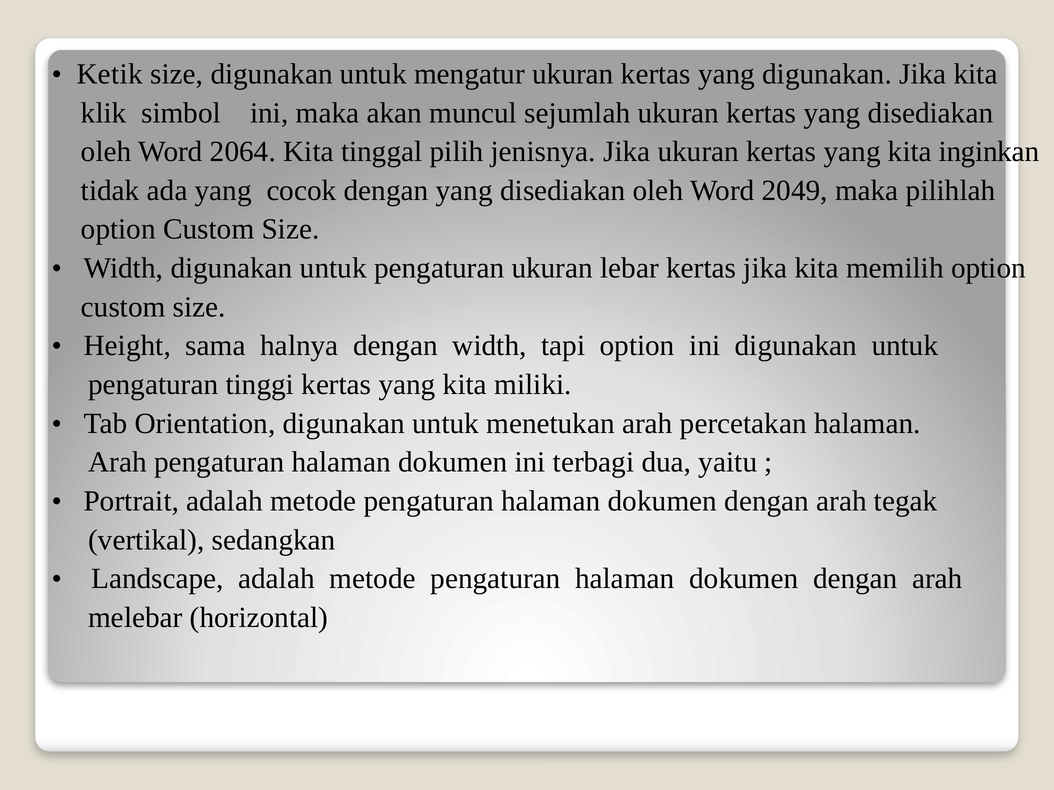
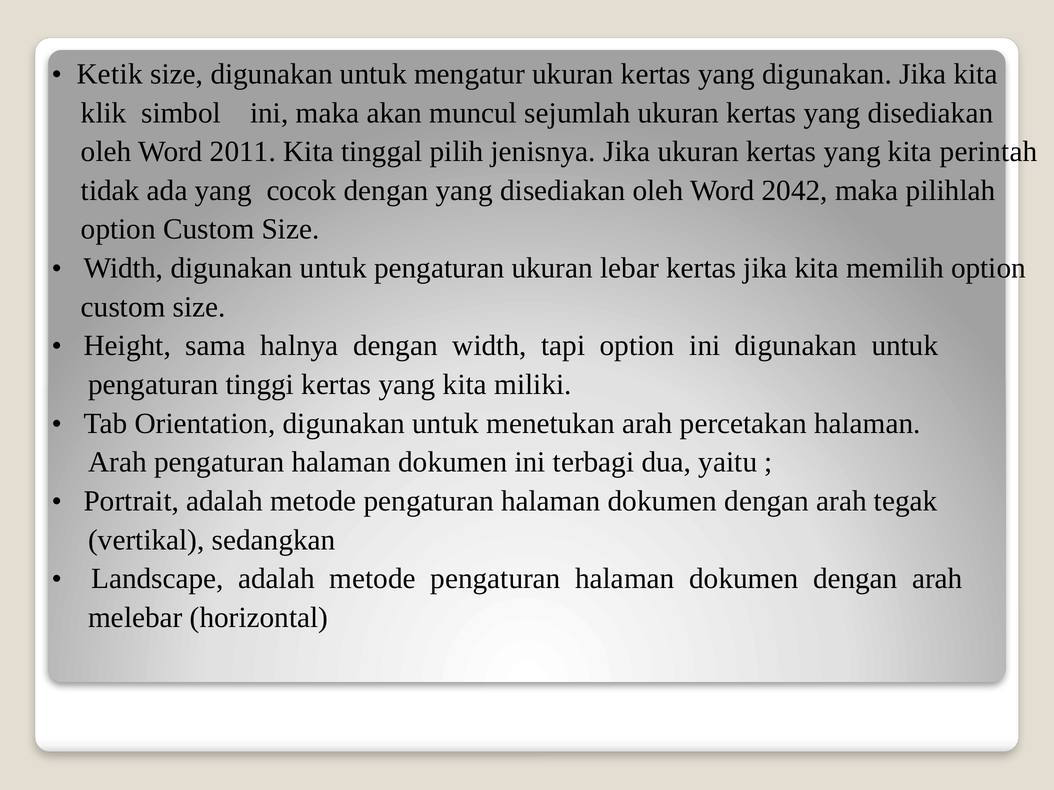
2064: 2064 -> 2011
inginkan: inginkan -> perintah
2049: 2049 -> 2042
